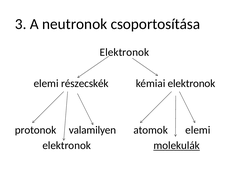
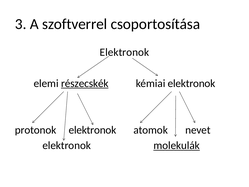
neutronok: neutronok -> szoftverrel
részecskék underline: none -> present
protonok valamilyen: valamilyen -> elektronok
atomok elemi: elemi -> nevet
